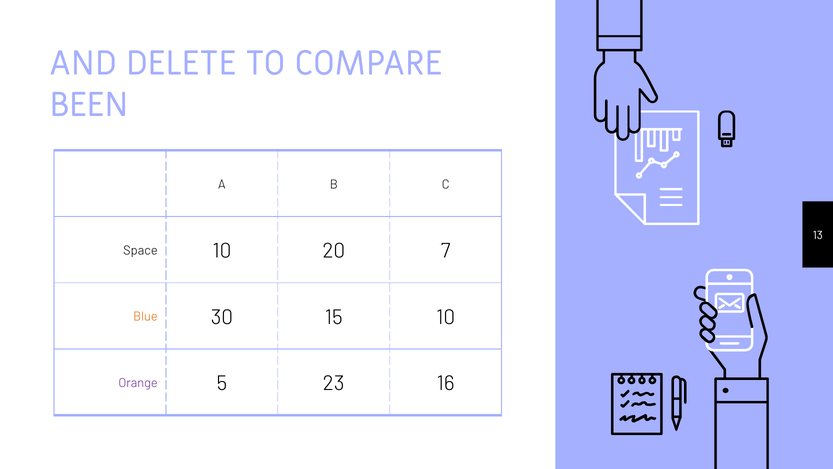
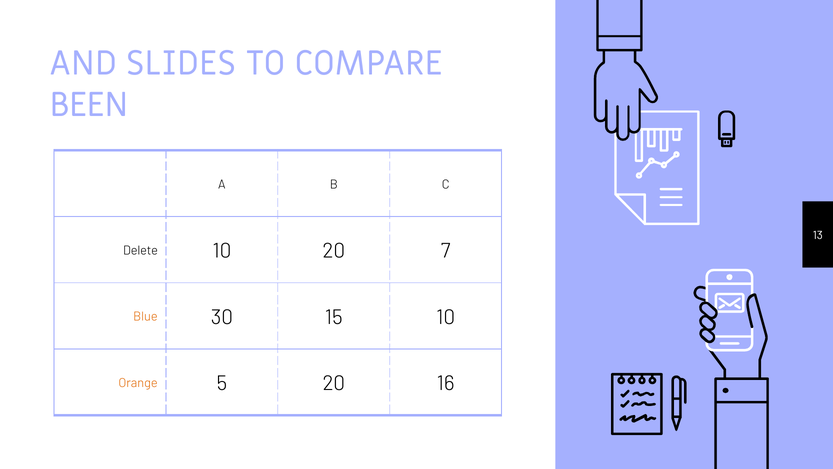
DELETE: DELETE -> SLIDES
Space: Space -> Delete
Orange colour: purple -> orange
5 23: 23 -> 20
